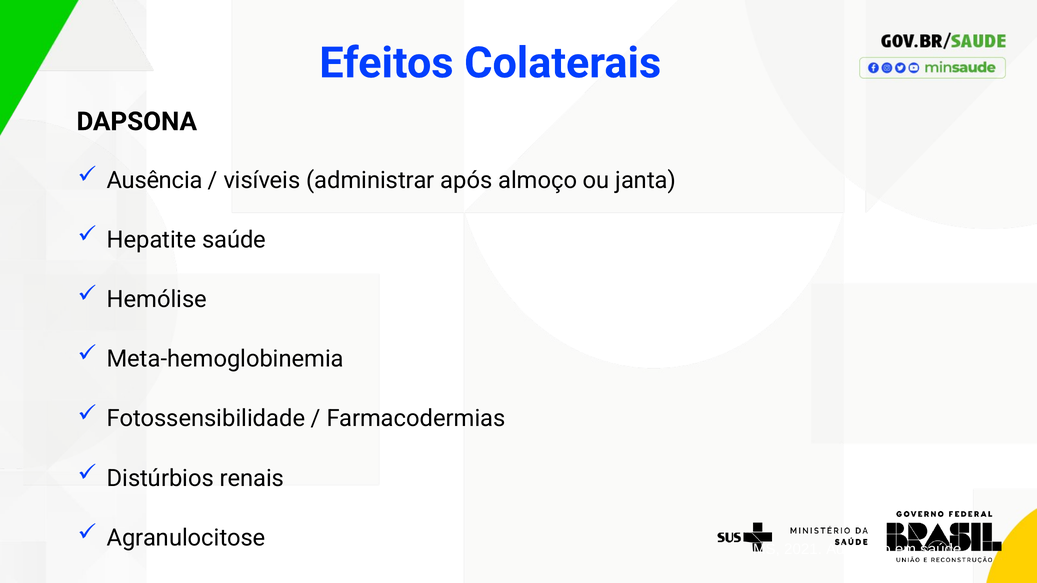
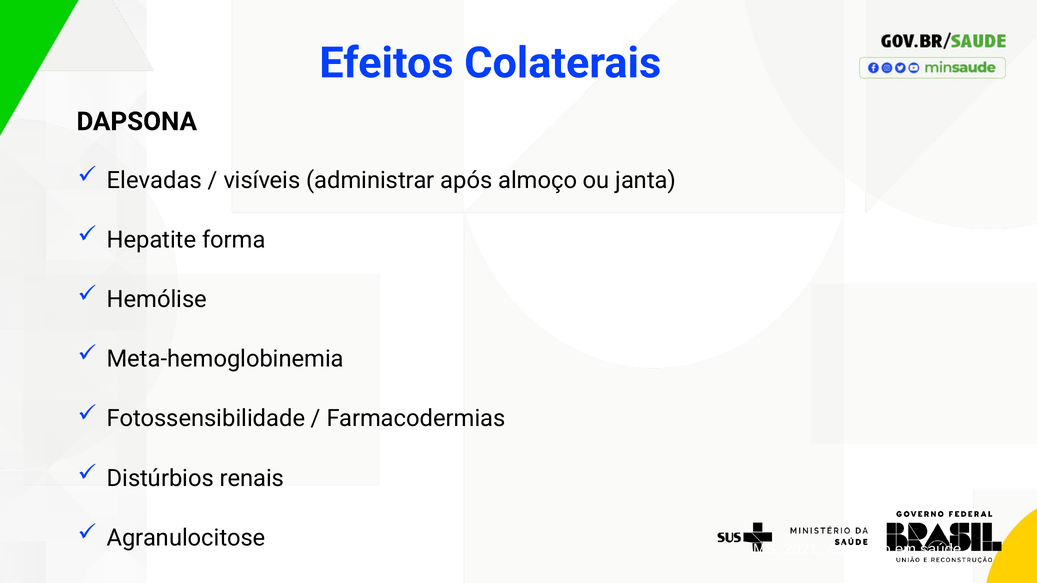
Ausência: Ausência -> Elevadas
Hepatite saúde: saúde -> forma
